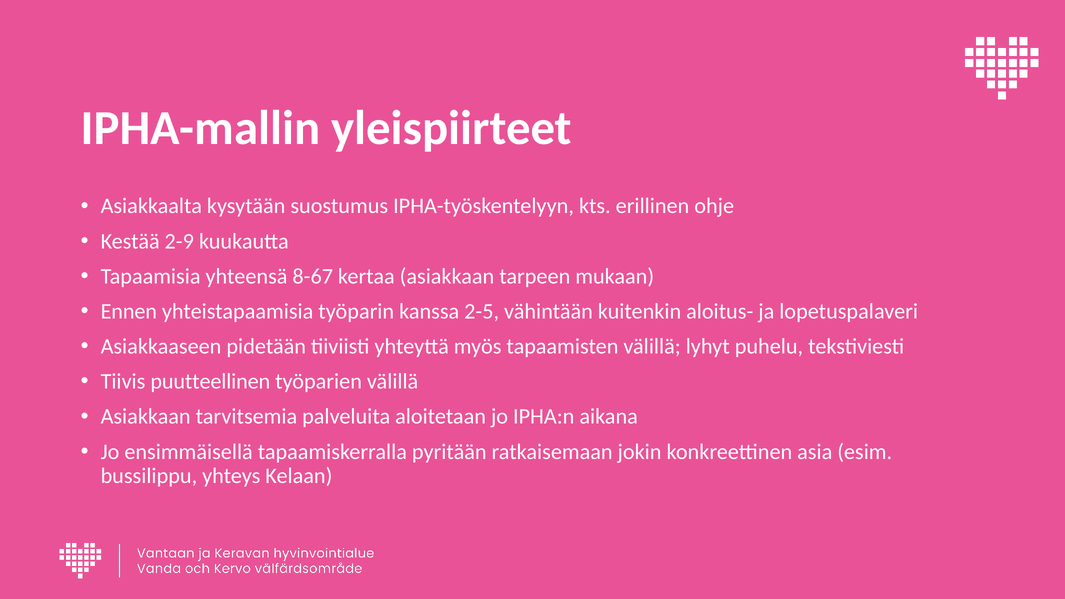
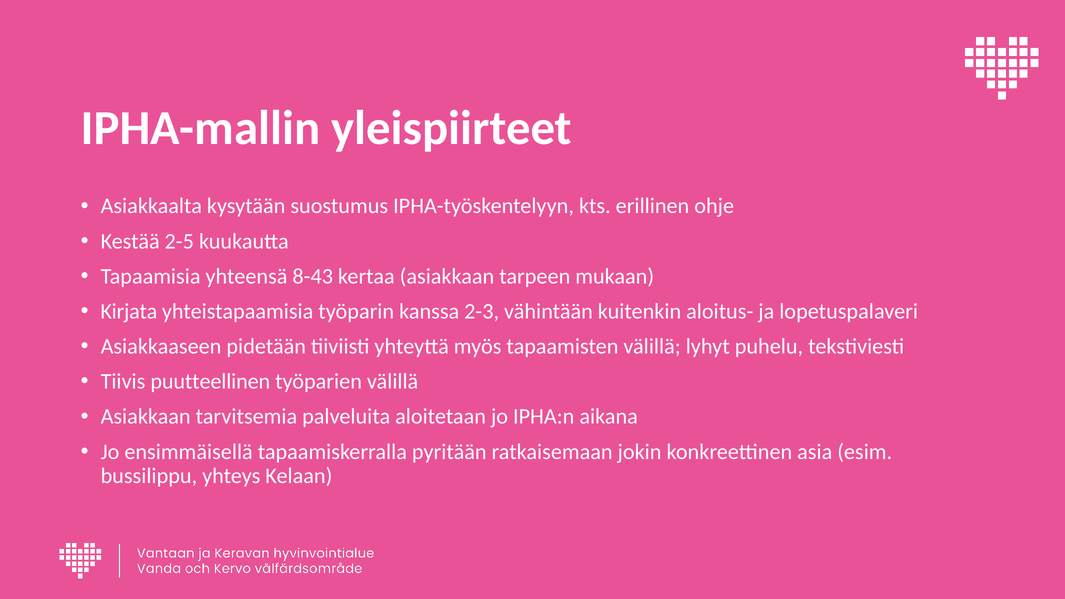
2-9: 2-9 -> 2-5
8-67: 8-67 -> 8-43
Ennen: Ennen -> Kirjata
2-5: 2-5 -> 2-3
